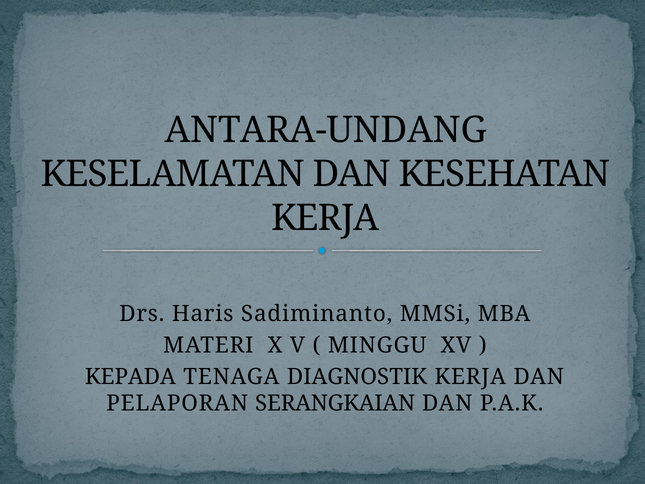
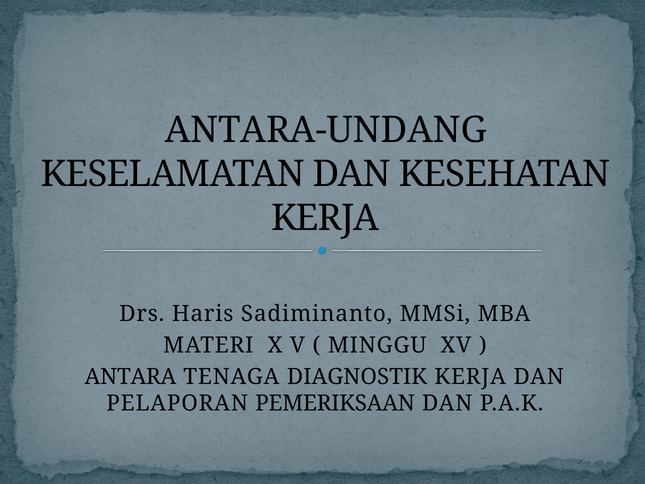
KEPADA: KEPADA -> ANTARA
SERANGKAIAN: SERANGKAIAN -> PEMERIKSAAN
